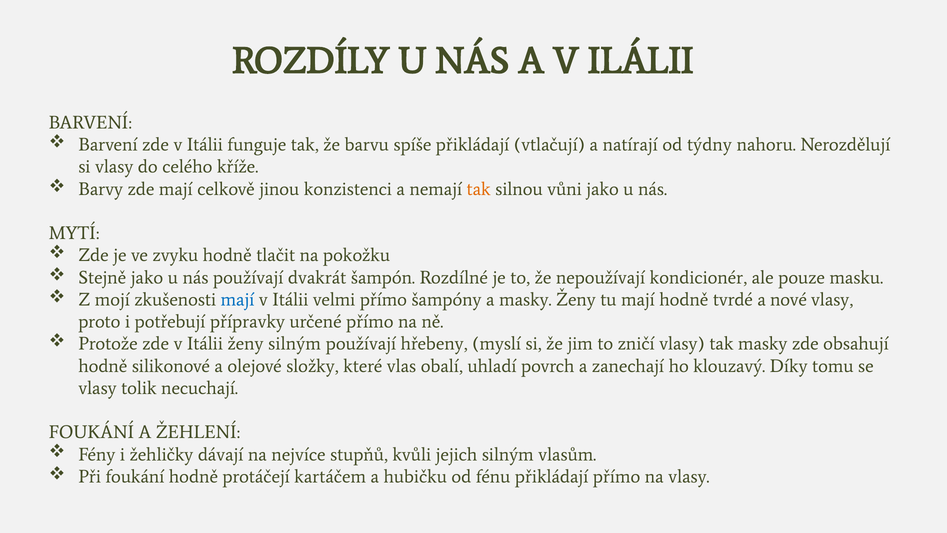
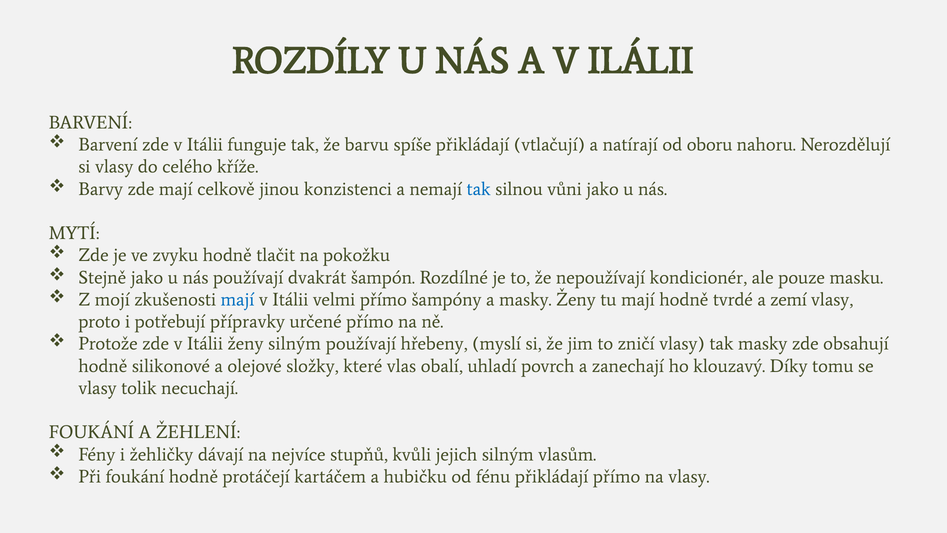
týdny: týdny -> oboru
tak at (479, 189) colour: orange -> blue
nové: nové -> zemí
